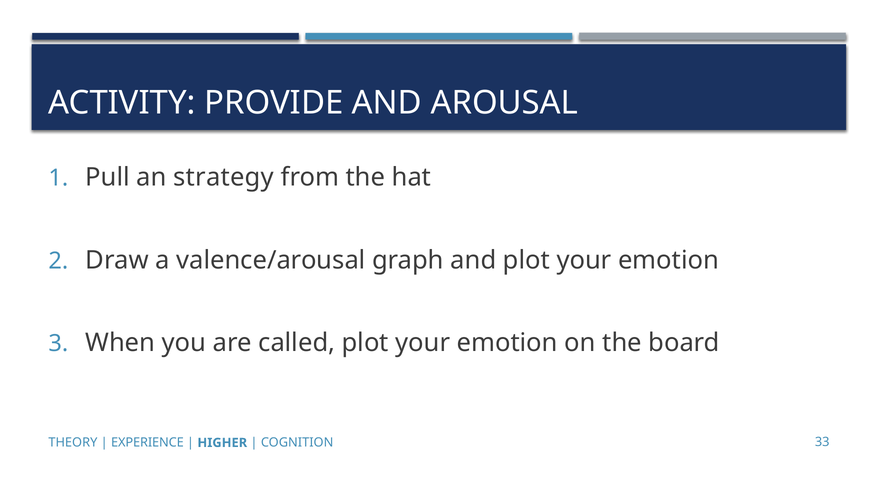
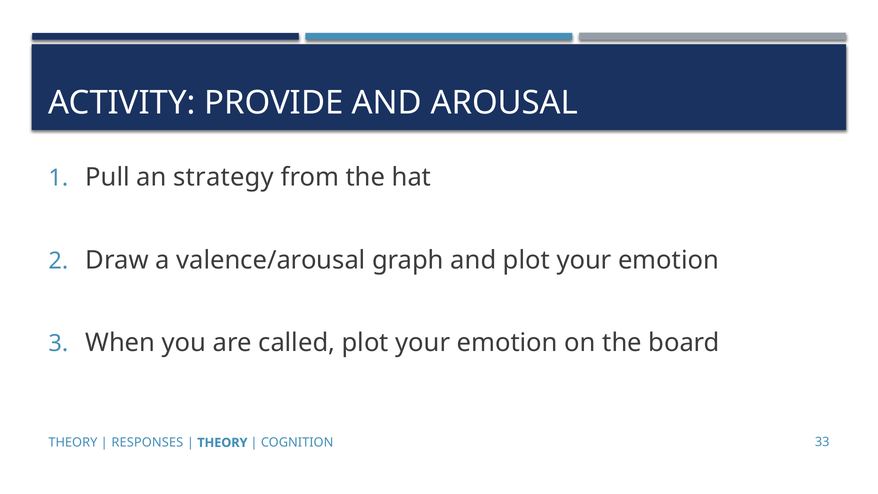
EXPERIENCE: EXPERIENCE -> RESPONSES
HIGHER at (222, 443): HIGHER -> THEORY
